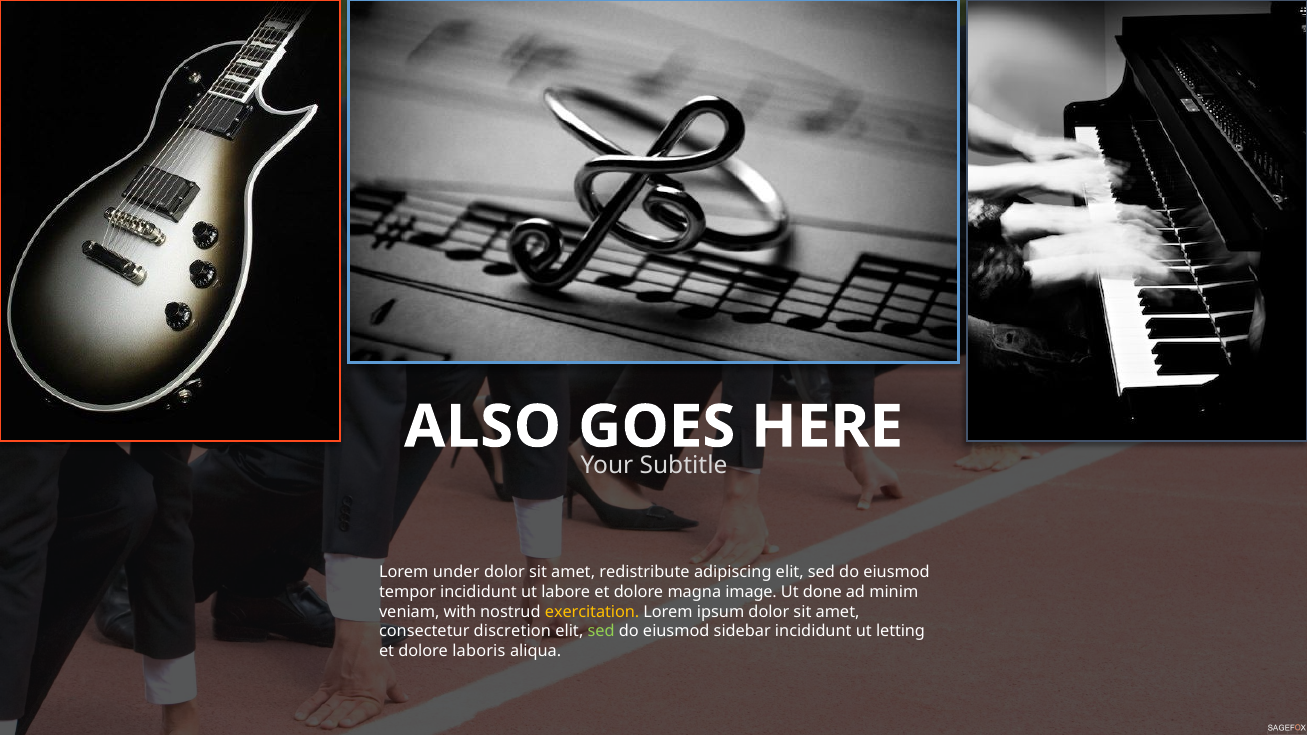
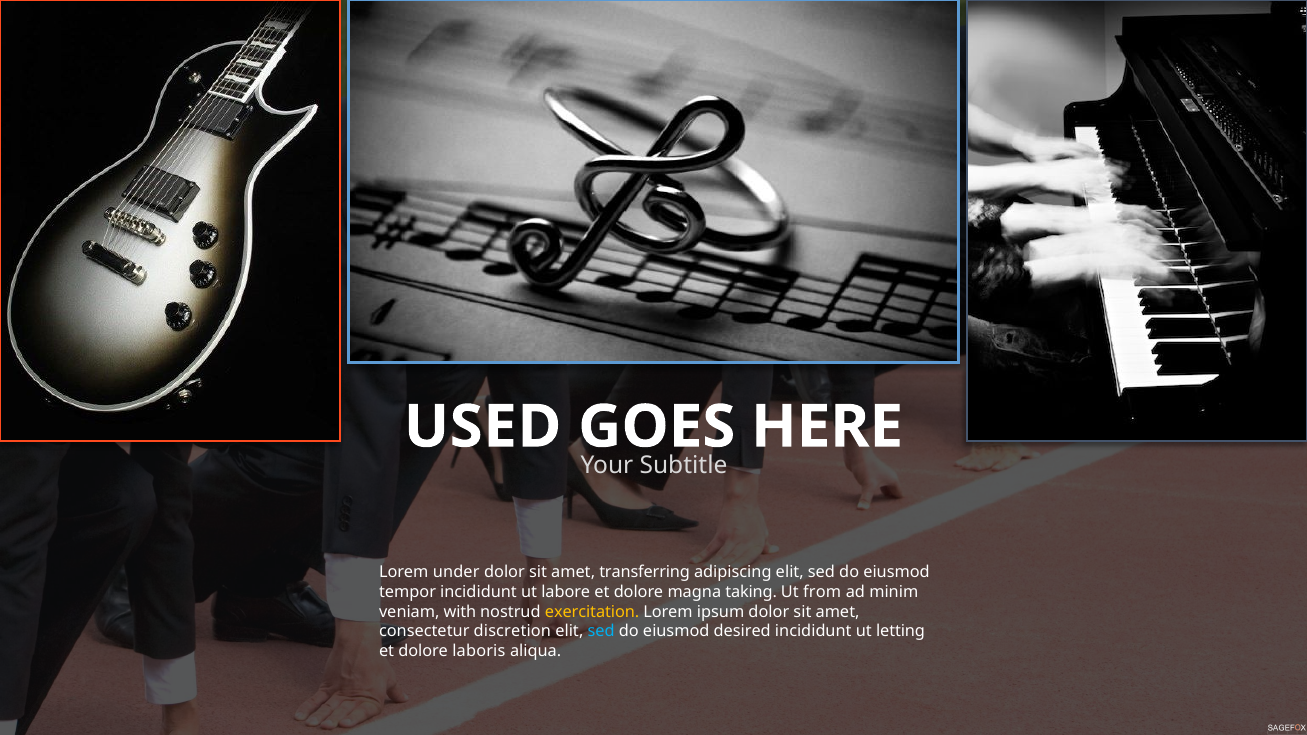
ALSO: ALSO -> USED
redistribute: redistribute -> transferring
image: image -> taking
done: done -> from
sed at (601, 632) colour: light green -> light blue
sidebar: sidebar -> desired
